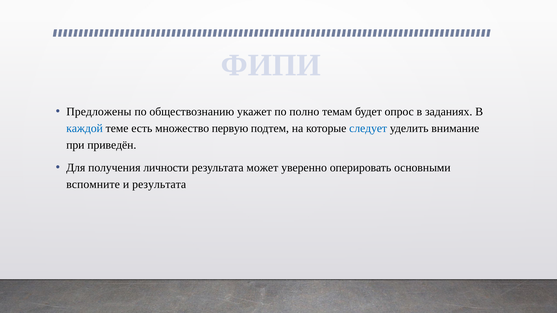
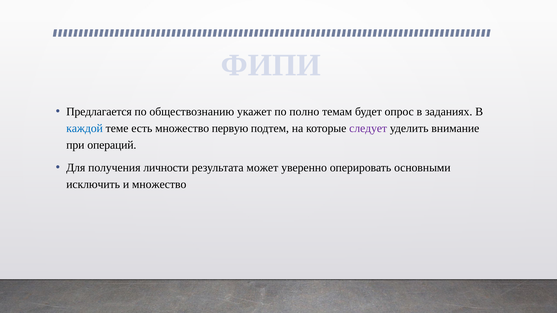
Предложены: Предложены -> Предлагается
следует colour: blue -> purple
приведён: приведён -> операций
вспомните: вспомните -> исключить
и результата: результата -> множество
